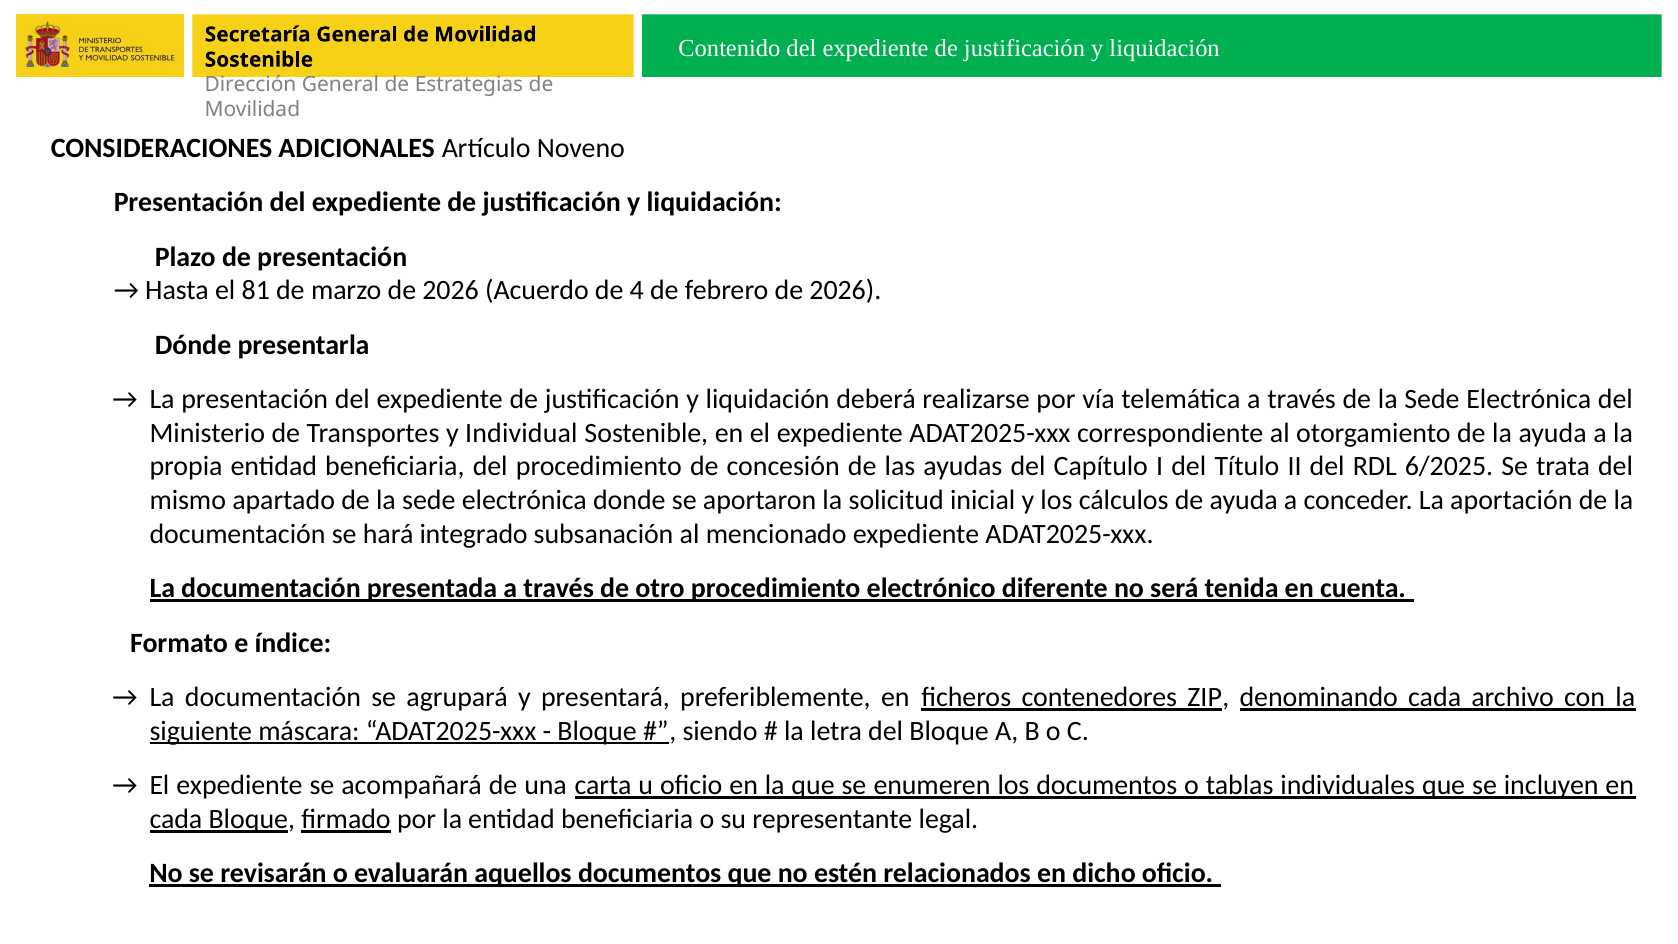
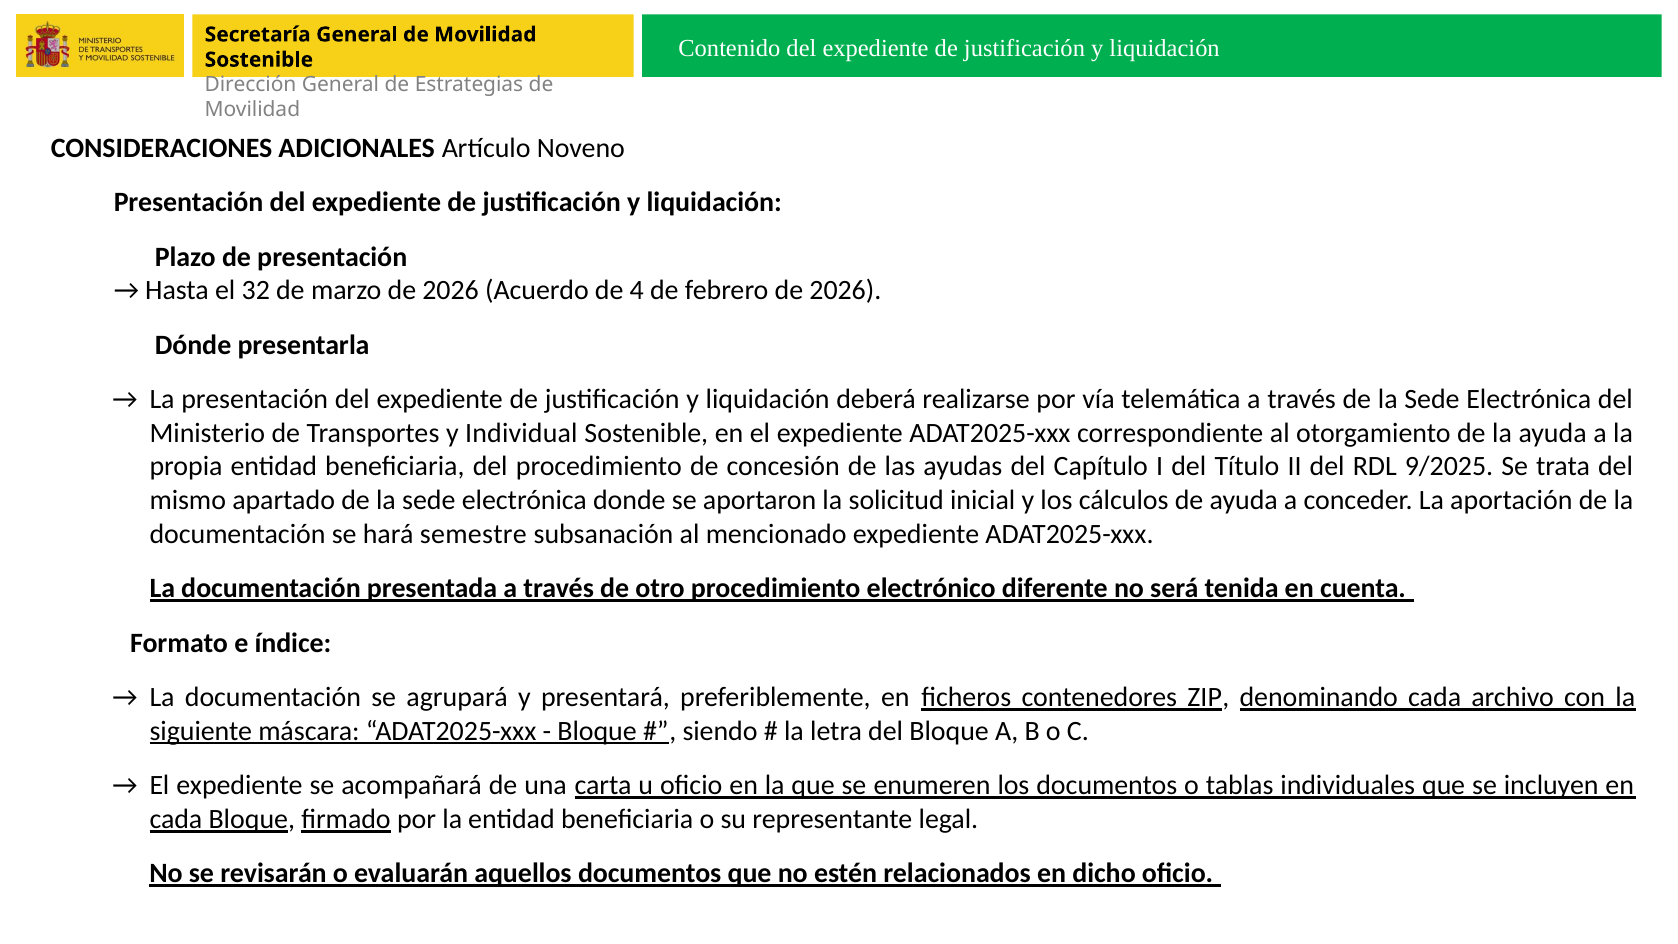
81: 81 -> 32
6/2025: 6/2025 -> 9/2025
integrado: integrado -> semestre
